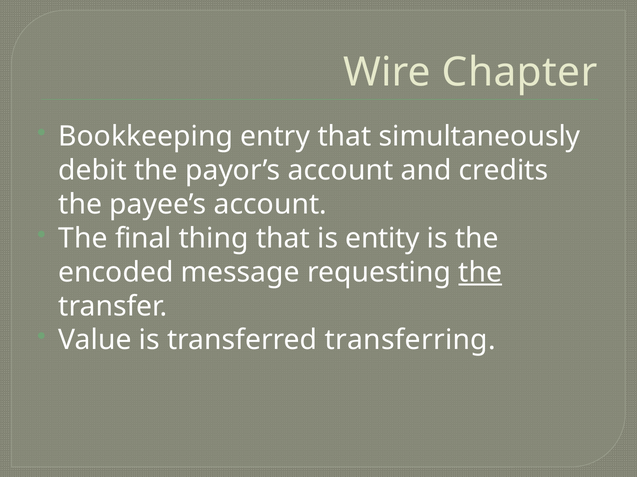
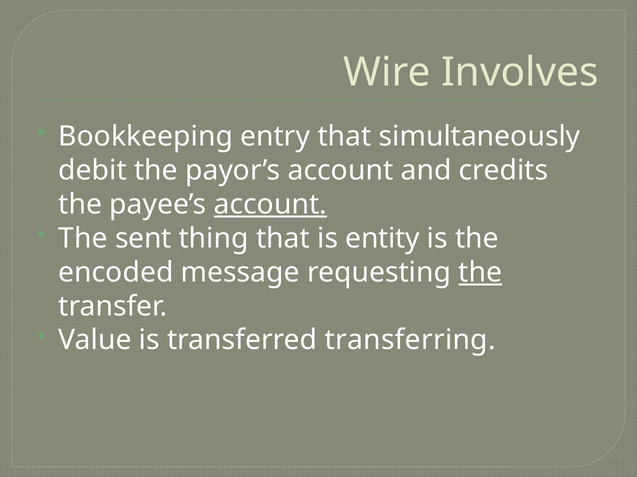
Chapter: Chapter -> Involves
account at (270, 205) underline: none -> present
final: final -> sent
